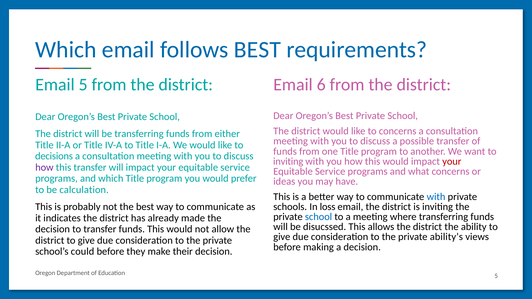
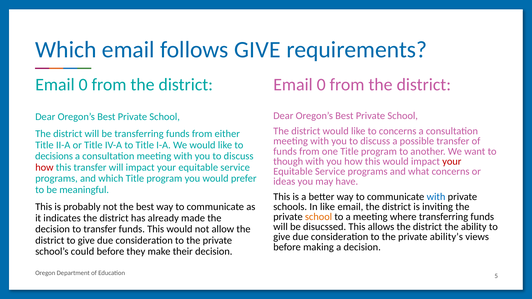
follows BEST: BEST -> GIVE
5 at (83, 85): 5 -> 0
6 at (321, 85): 6 -> 0
inviting at (288, 161): inviting -> though
how at (44, 167) colour: purple -> red
calculation: calculation -> meaningful
In loss: loss -> like
school at (319, 217) colour: blue -> orange
